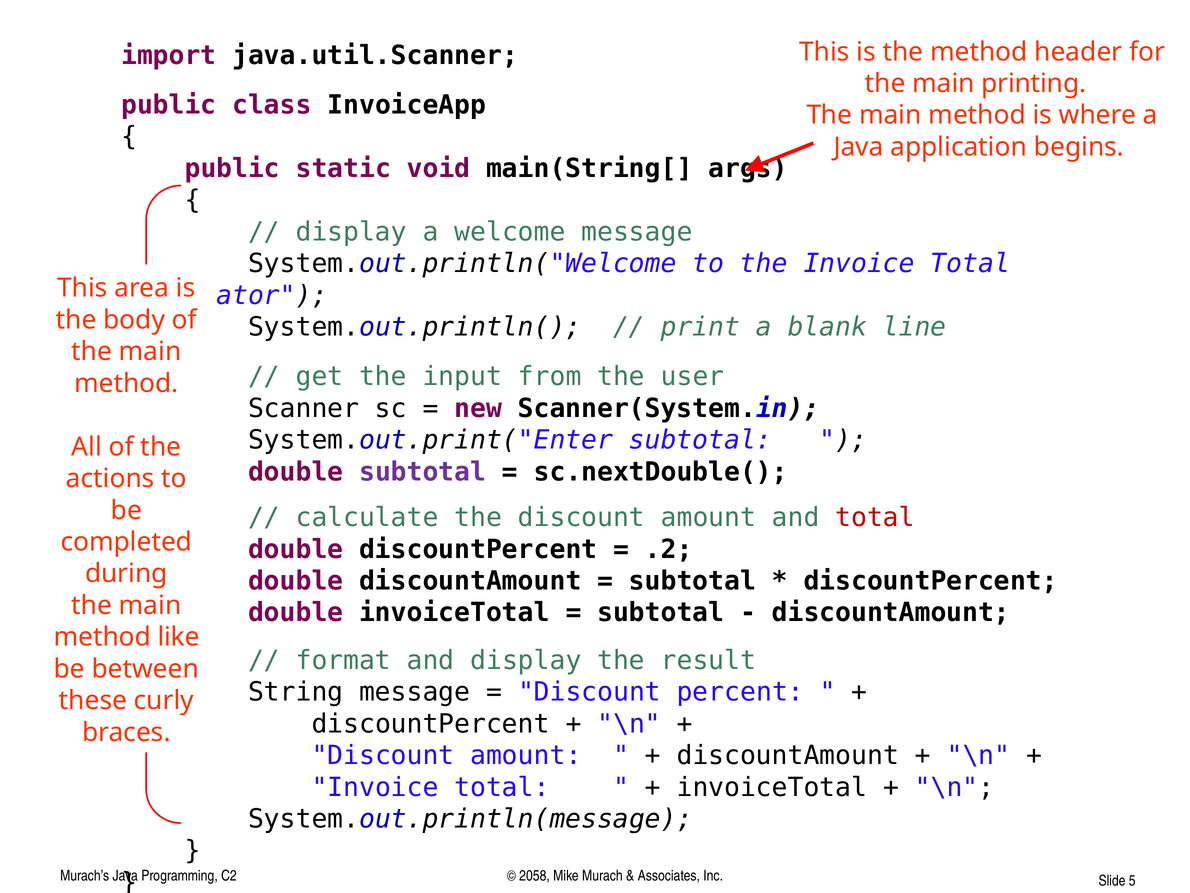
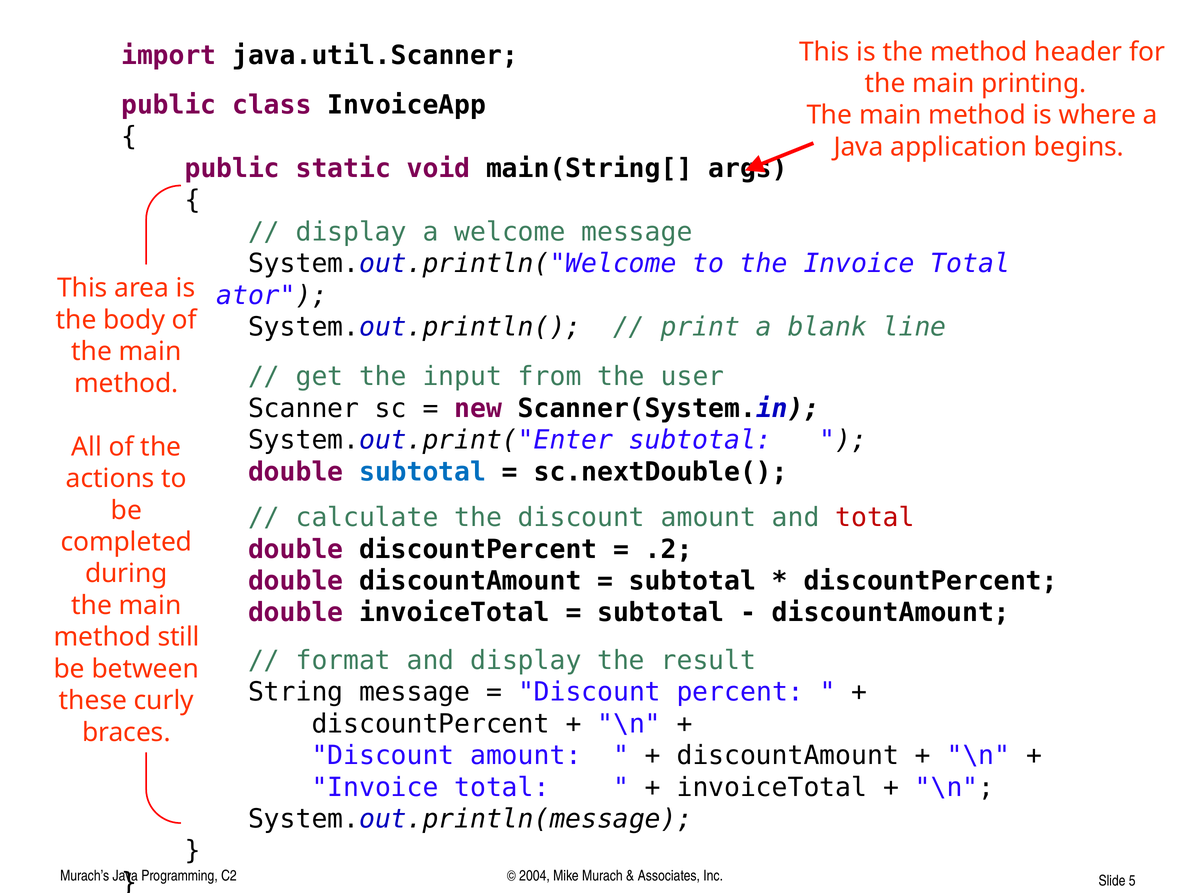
subtotal at (423, 472) colour: purple -> blue
like: like -> still
2058: 2058 -> 2004
